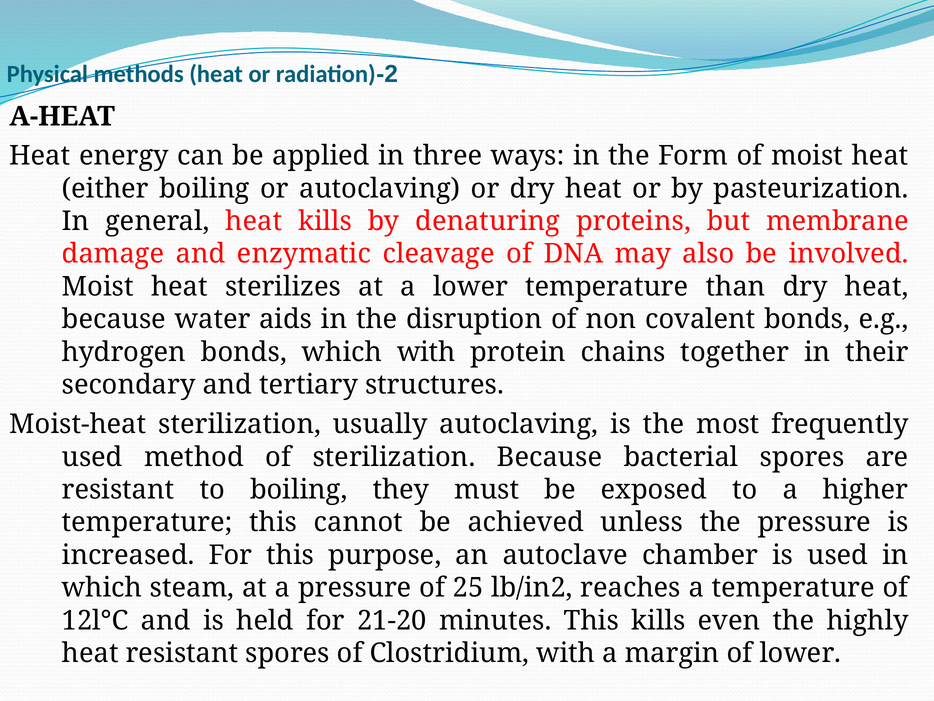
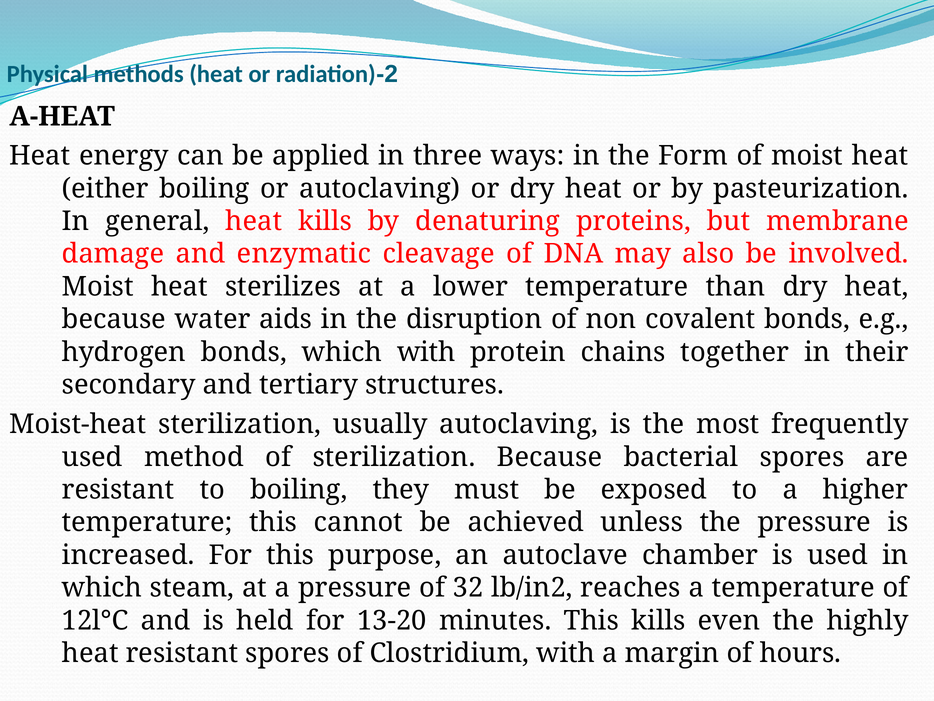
25: 25 -> 32
21-20: 21-20 -> 13-20
of lower: lower -> hours
